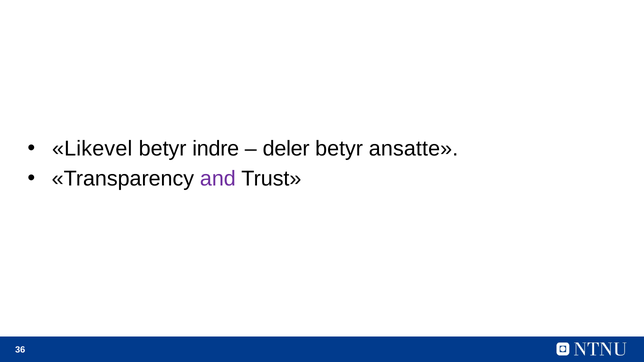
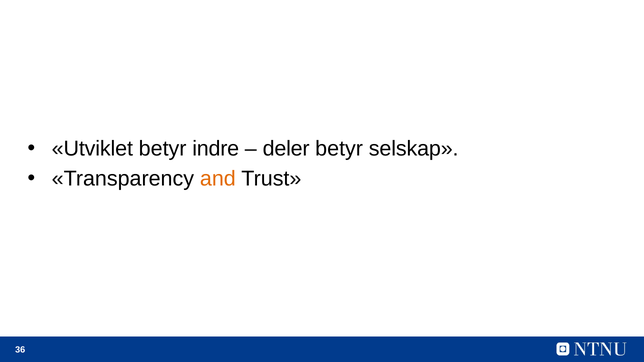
Likevel: Likevel -> Utviklet
ansatte: ansatte -> selskap
and colour: purple -> orange
